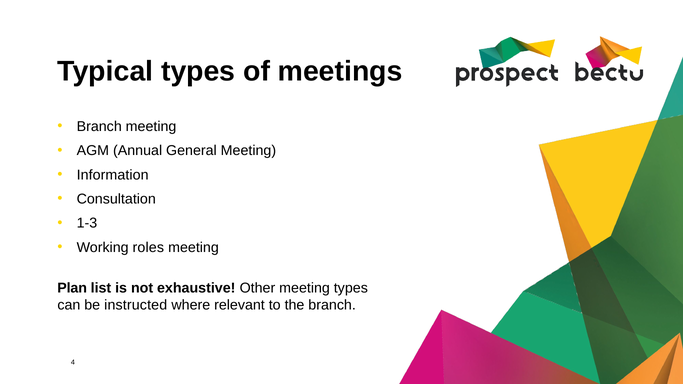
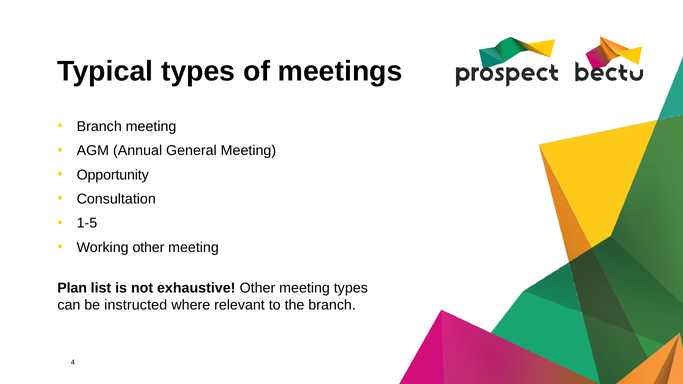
Information: Information -> Opportunity
1-3: 1-3 -> 1-5
Working roles: roles -> other
